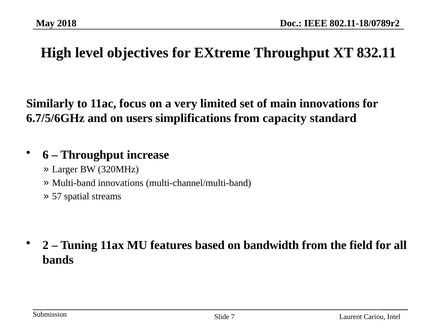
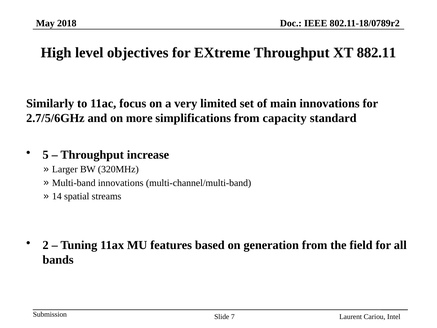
832.11: 832.11 -> 882.11
6.7/5/6GHz: 6.7/5/6GHz -> 2.7/5/6GHz
users: users -> more
6: 6 -> 5
57: 57 -> 14
bandwidth: bandwidth -> generation
